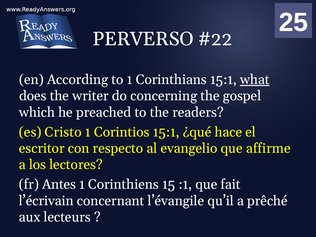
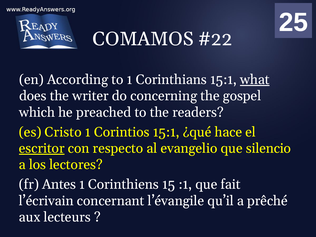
PERVERSO: PERVERSO -> COMAMOS
escritor underline: none -> present
affirme: affirme -> silencio
